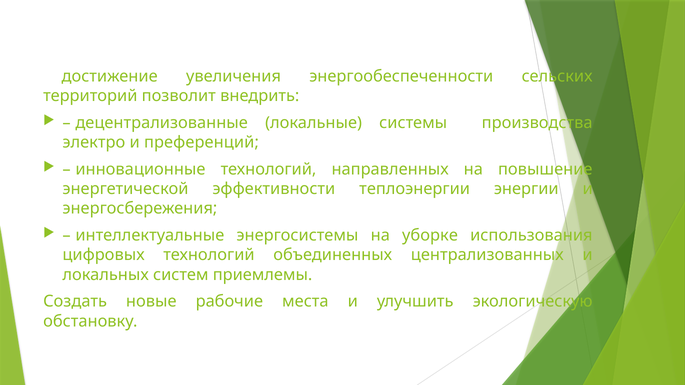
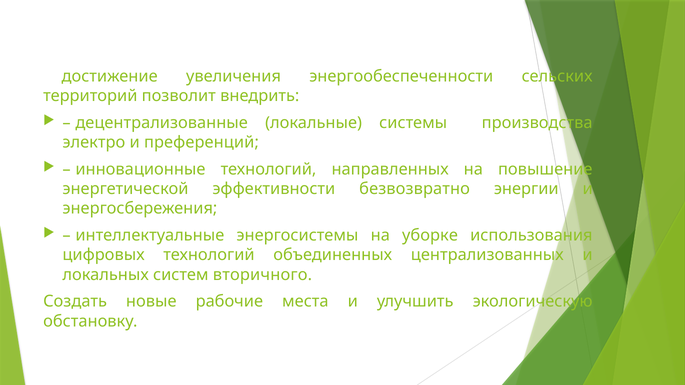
теплоэнергии: теплоэнергии -> безвозвратно
приемлемы: приемлемы -> вторичного
